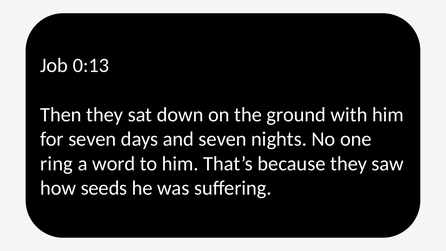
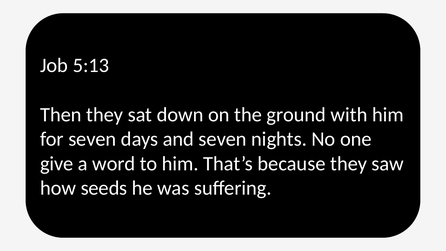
0:13: 0:13 -> 5:13
ring: ring -> give
